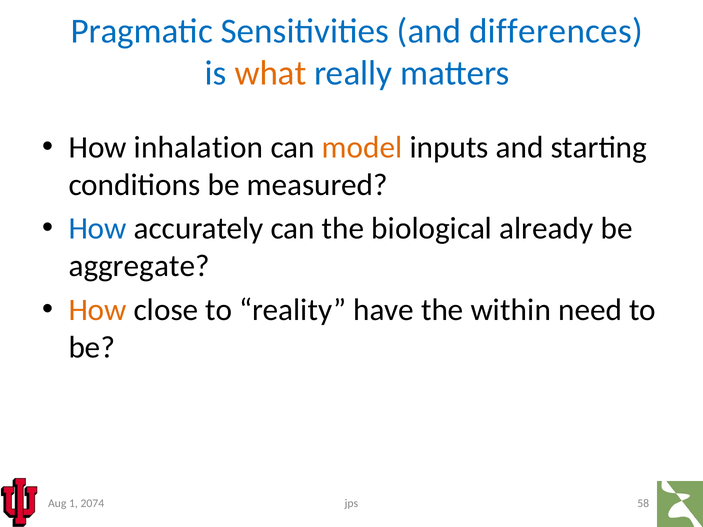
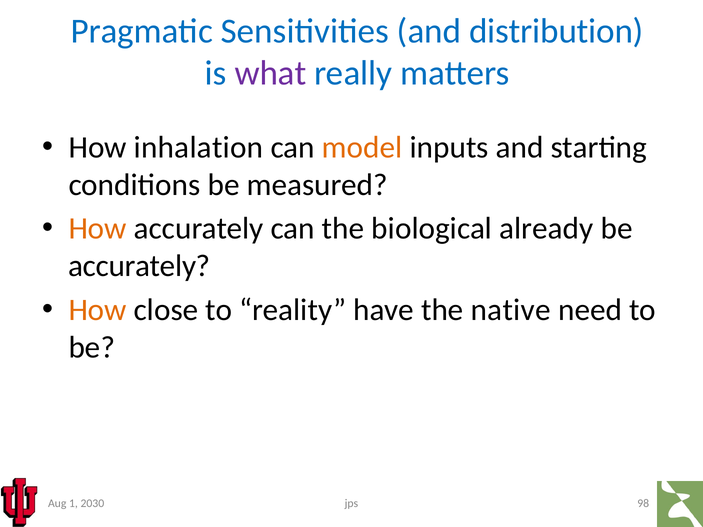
differences: differences -> distribution
what colour: orange -> purple
How at (98, 229) colour: blue -> orange
aggregate at (139, 266): aggregate -> accurately
within: within -> native
58: 58 -> 98
2074: 2074 -> 2030
